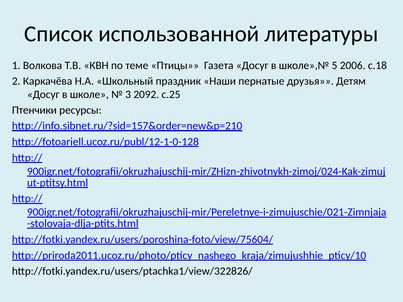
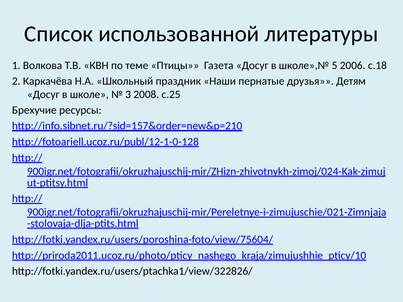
2092: 2092 -> 2008
Птенчики: Птенчики -> Брехучие
